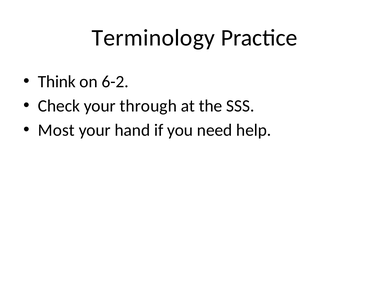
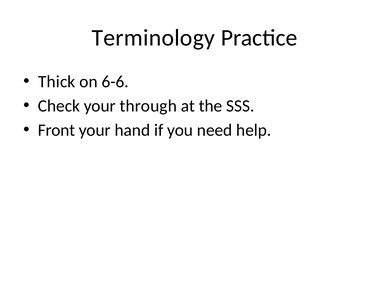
Think: Think -> Thick
6-2: 6-2 -> 6-6
Most: Most -> Front
